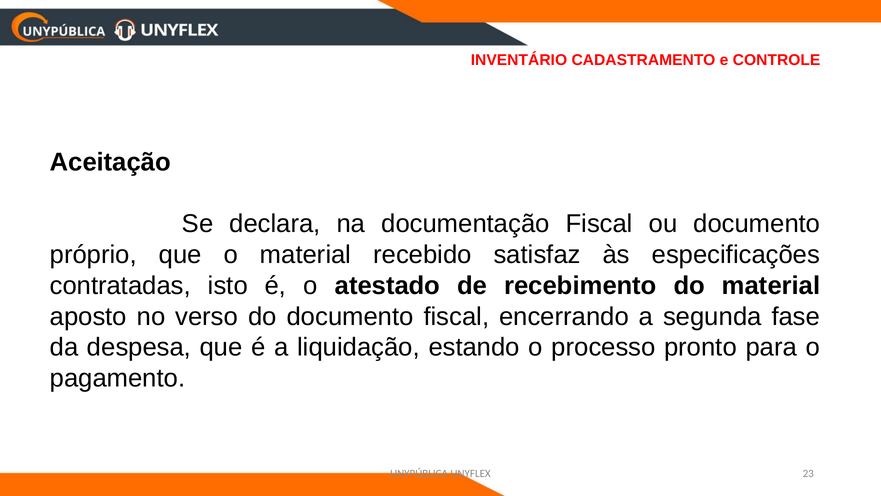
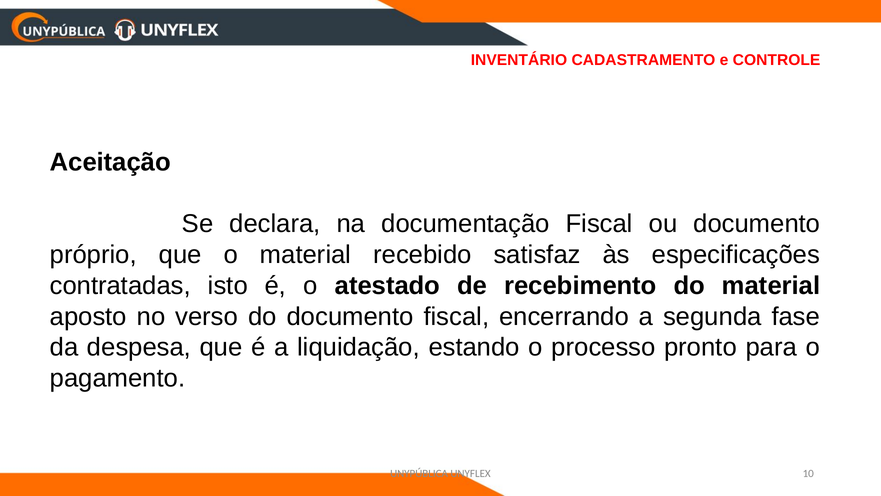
23: 23 -> 10
